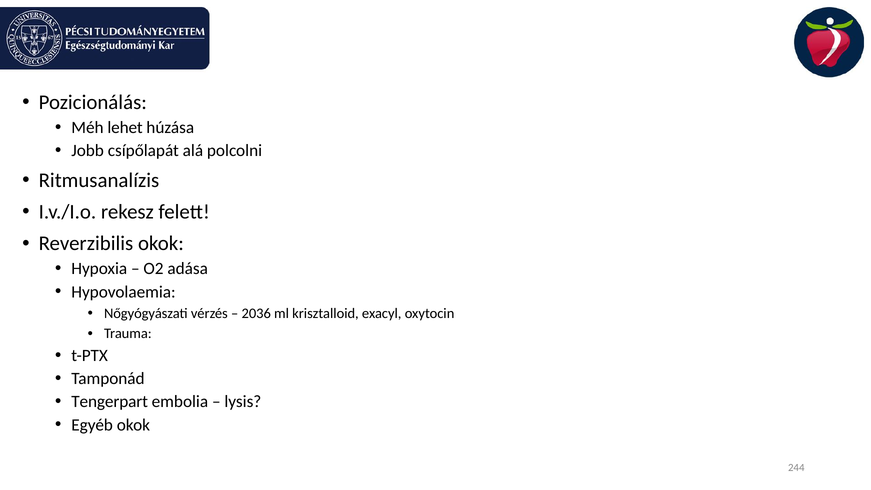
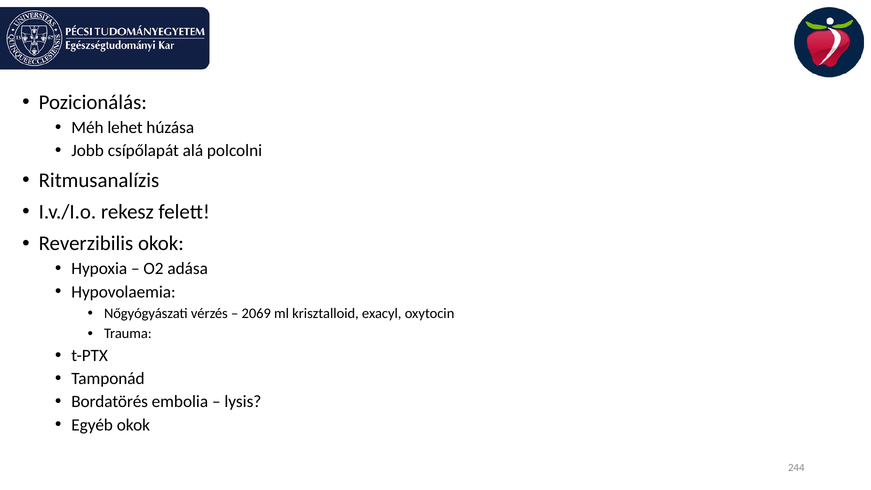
2036: 2036 -> 2069
Tengerpart: Tengerpart -> Bordatörés
